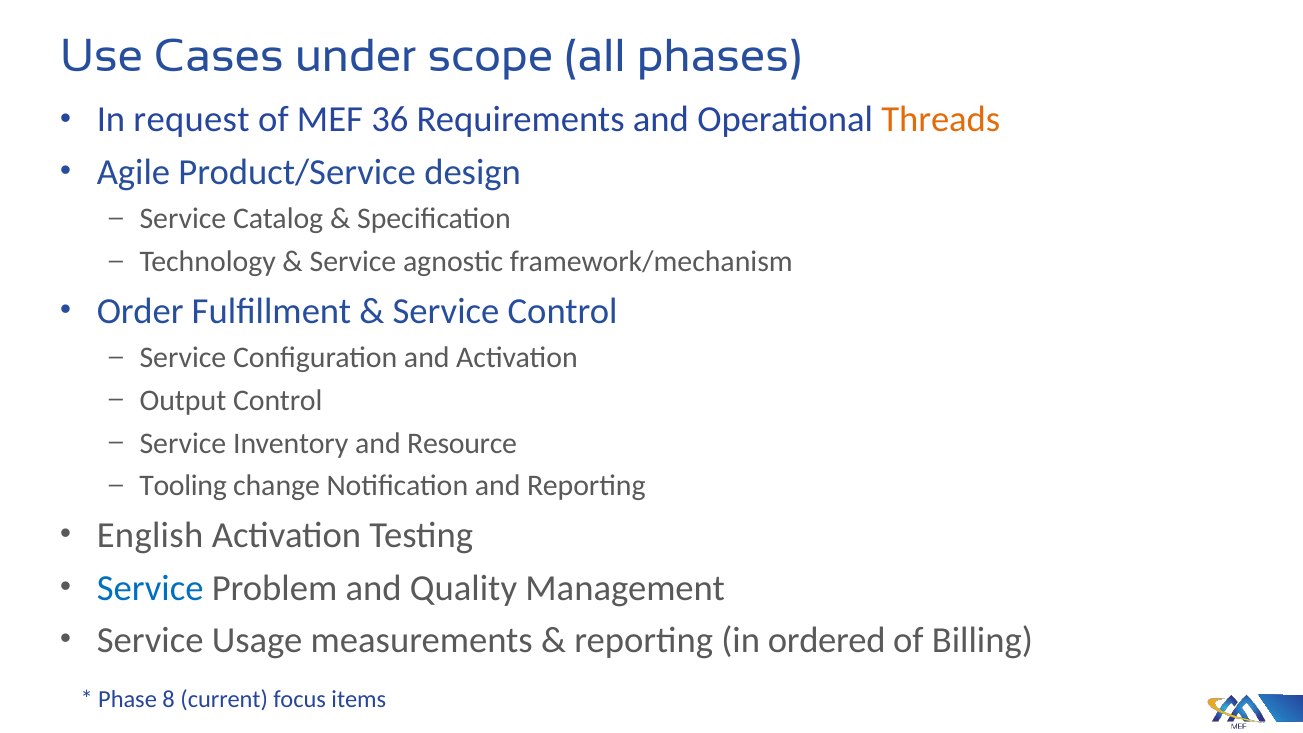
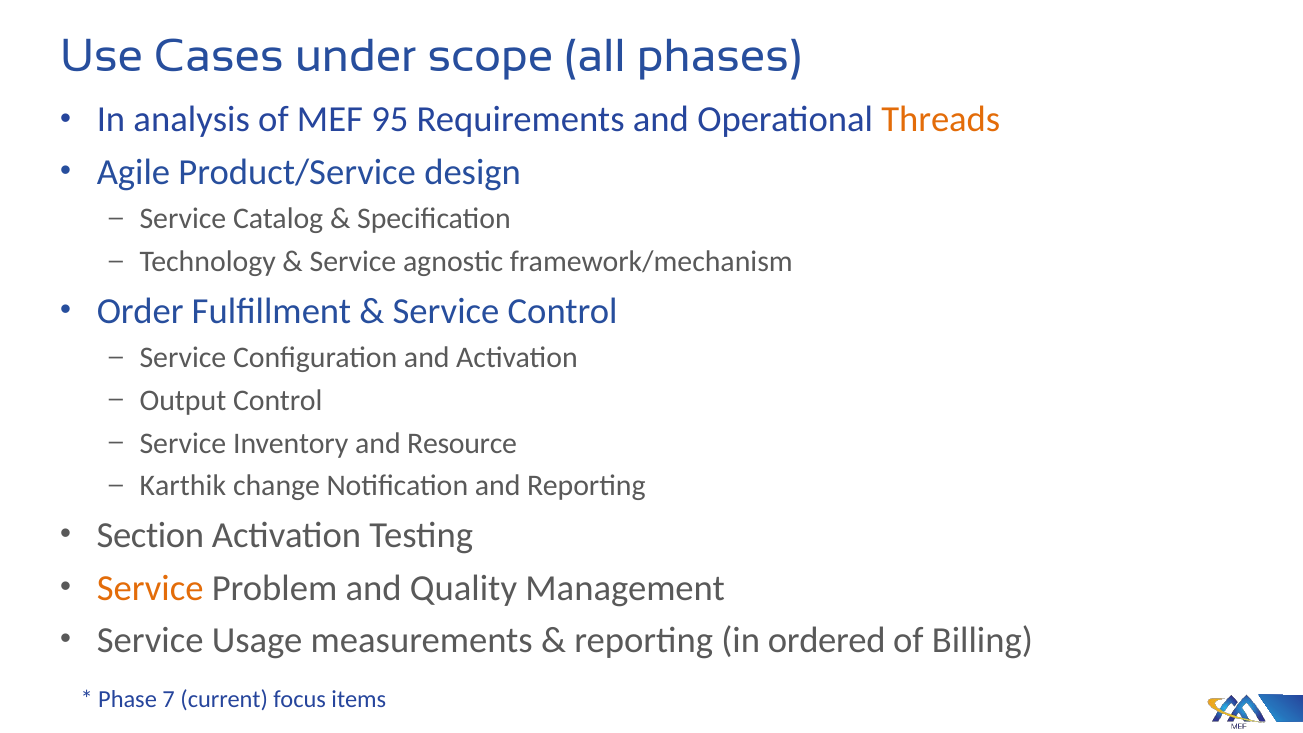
request: request -> analysis
36: 36 -> 95
Tooling: Tooling -> Karthik
English: English -> Section
Service at (150, 588) colour: blue -> orange
8: 8 -> 7
